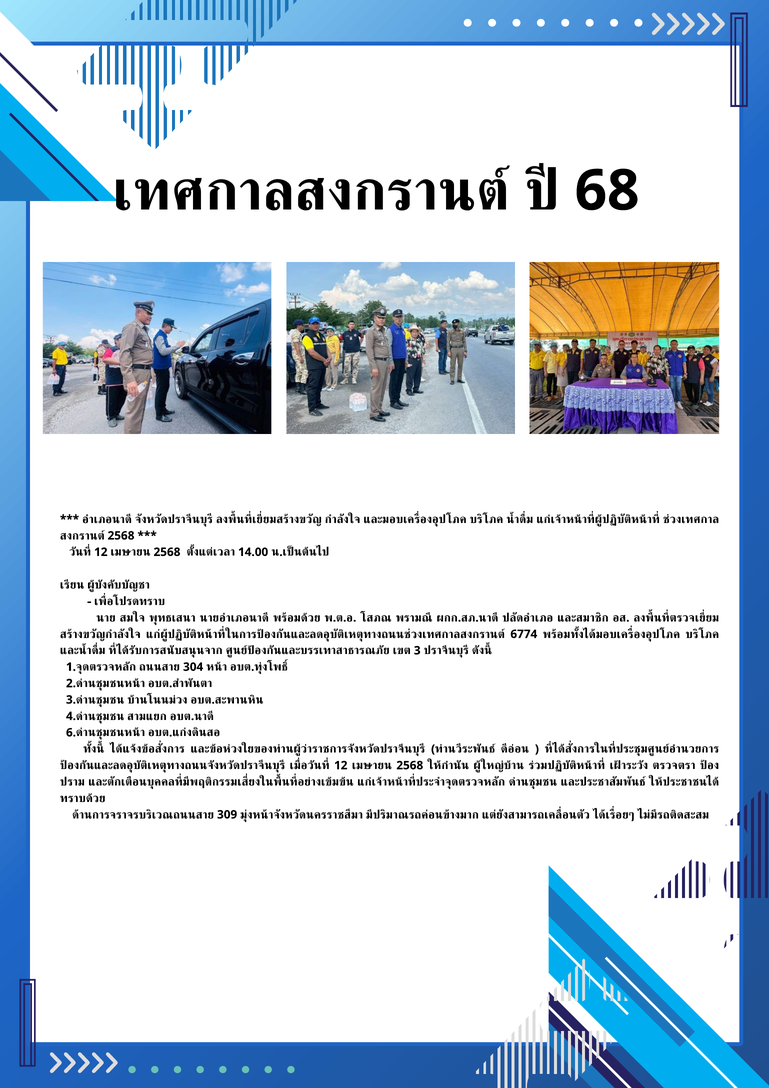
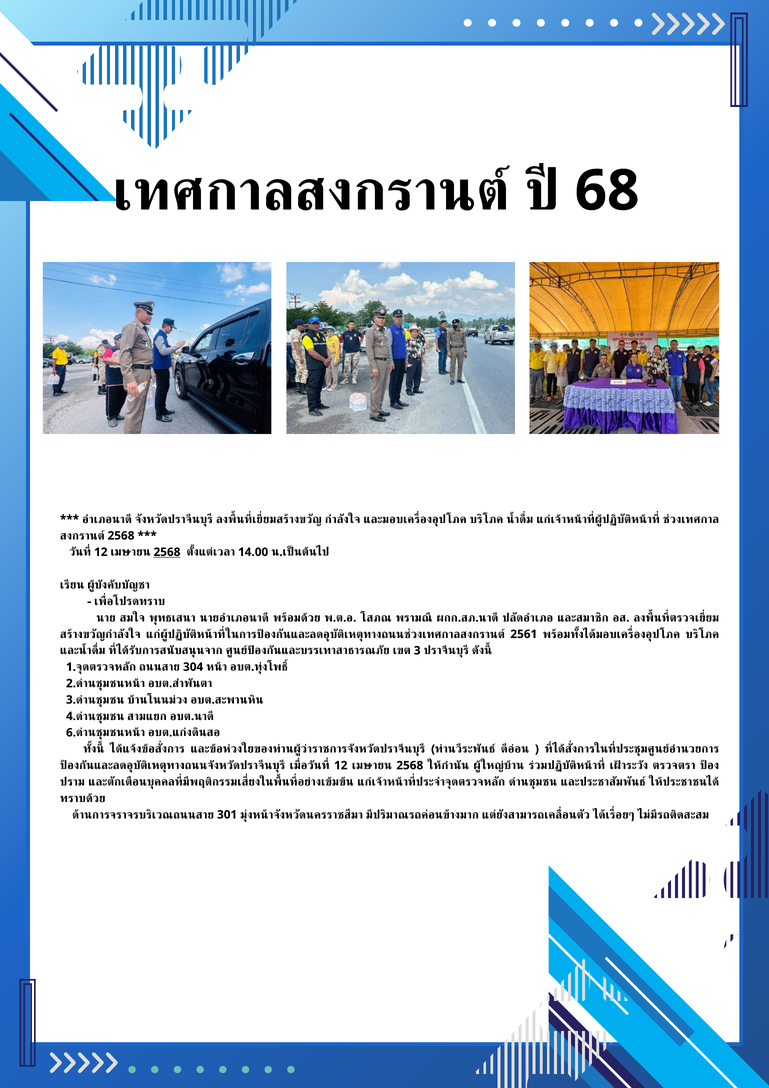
2568 at (167, 552) underline: none -> present
6774: 6774 -> 2561
309: 309 -> 301
